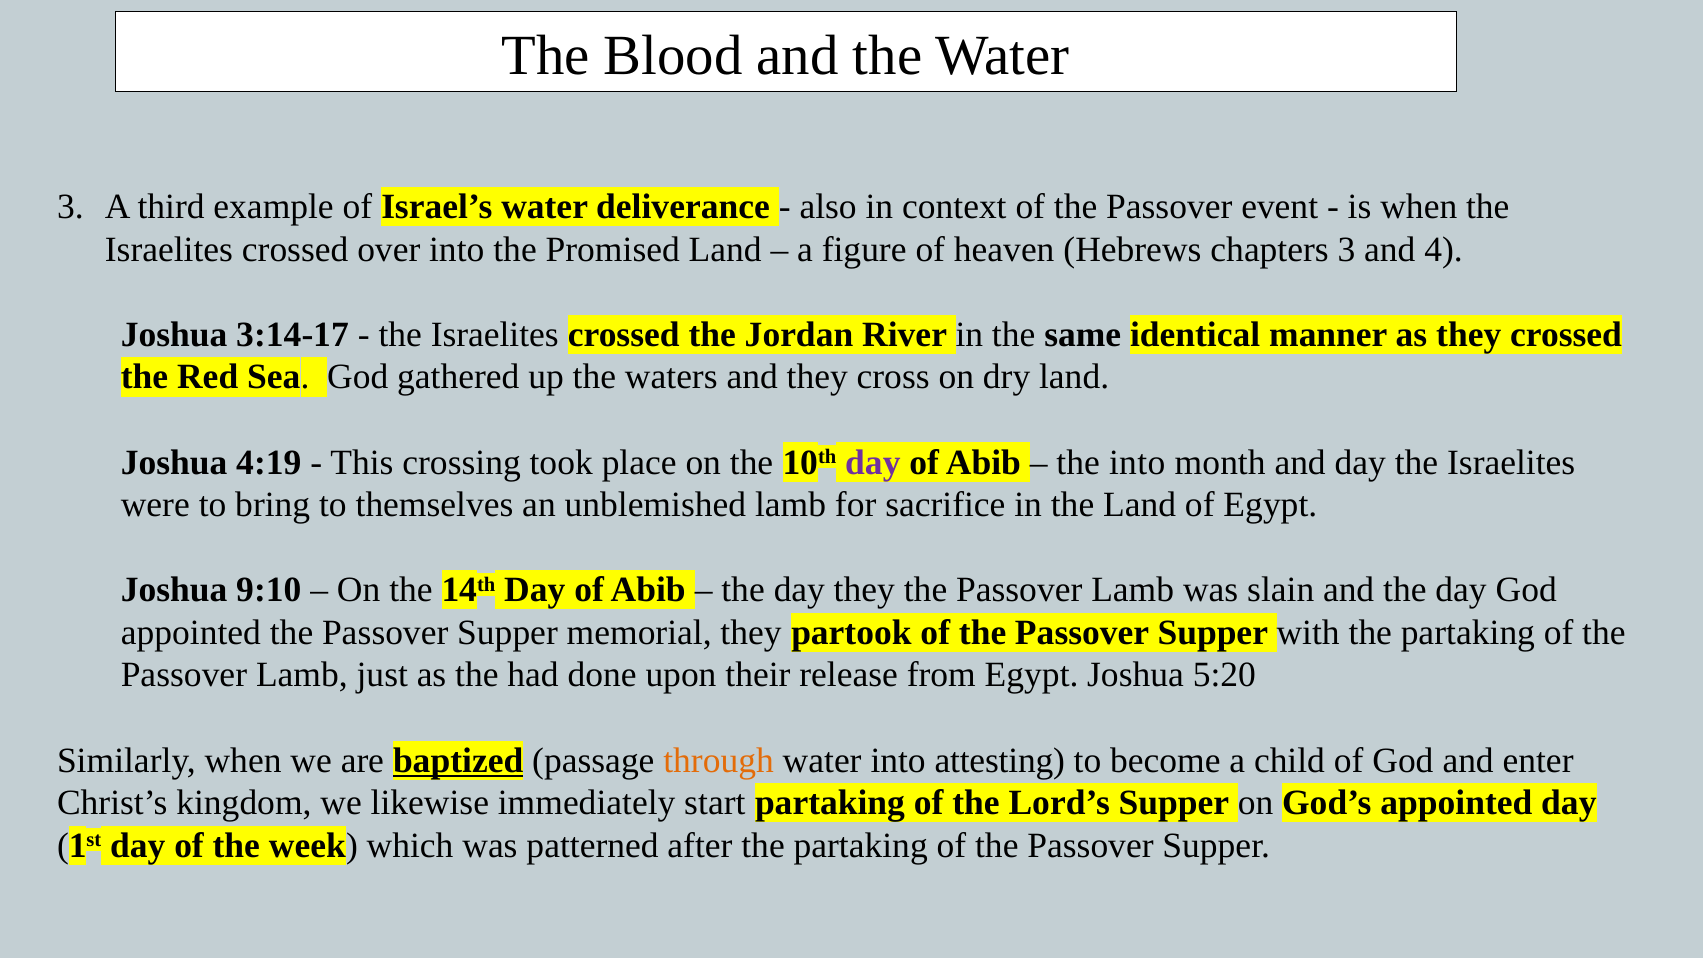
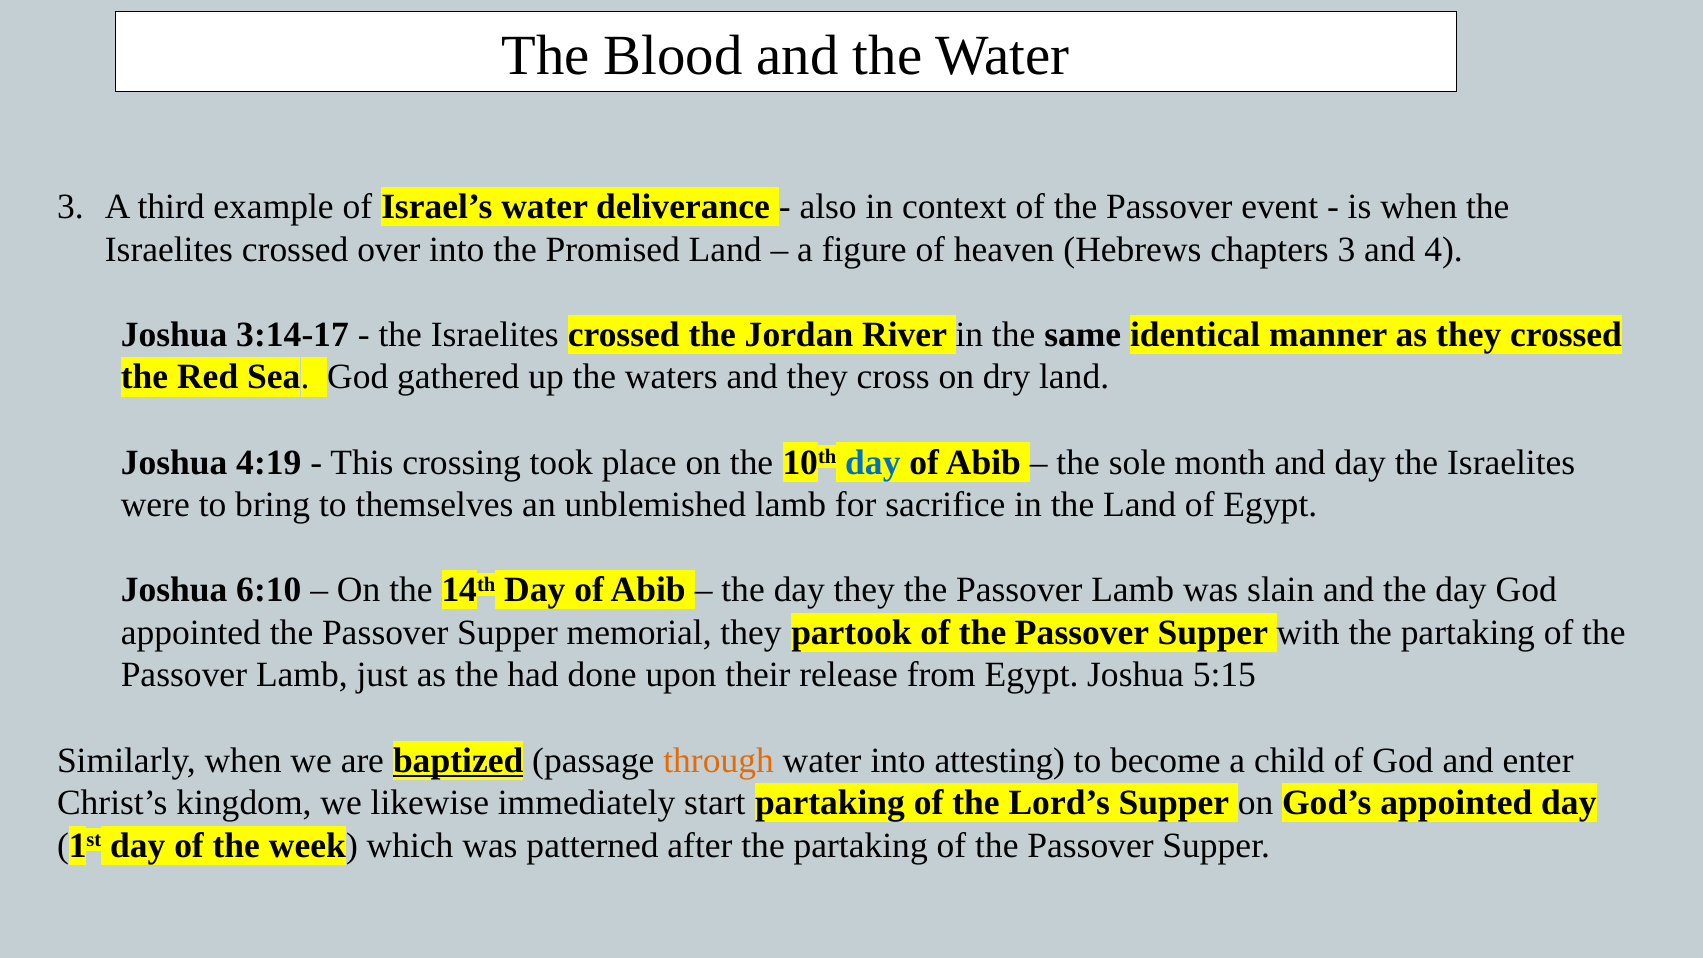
day at (873, 462) colour: purple -> blue
the into: into -> sole
9:10: 9:10 -> 6:10
5:20: 5:20 -> 5:15
